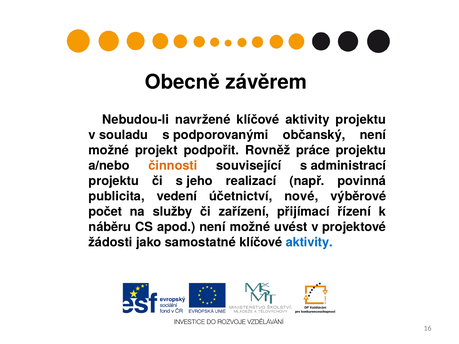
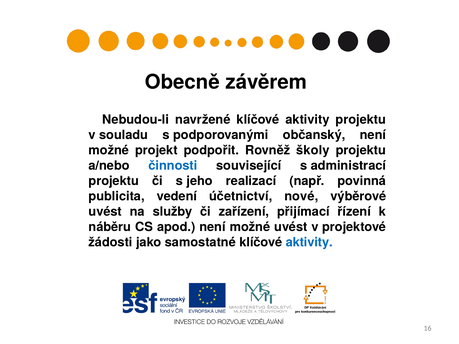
práce: práce -> školy
činnosti colour: orange -> blue
počet at (105, 212): počet -> uvést
